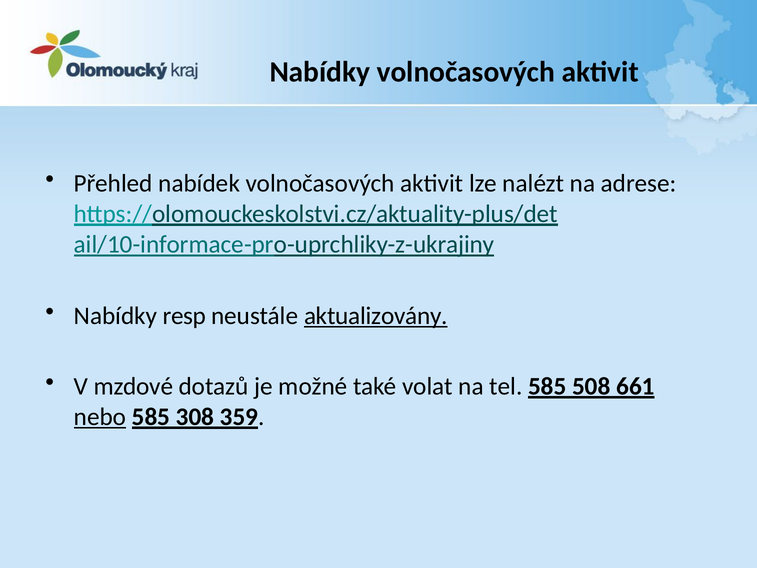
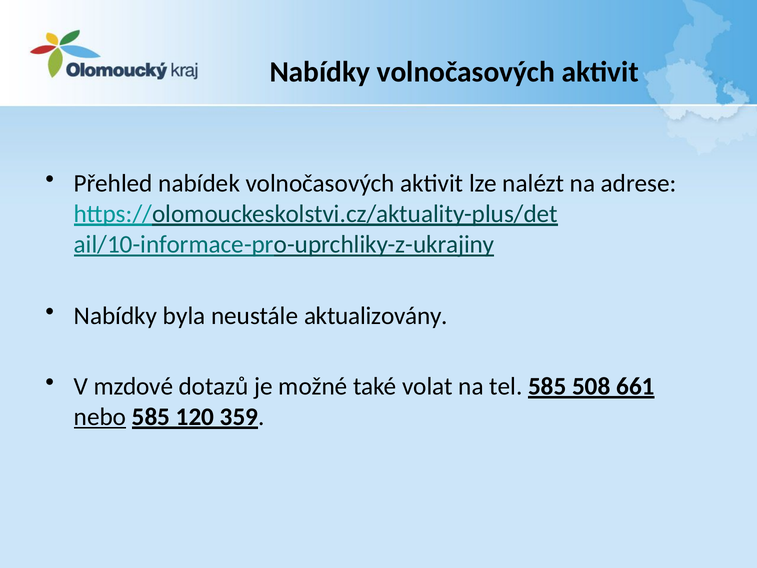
resp: resp -> byla
aktualizovány underline: present -> none
308: 308 -> 120
